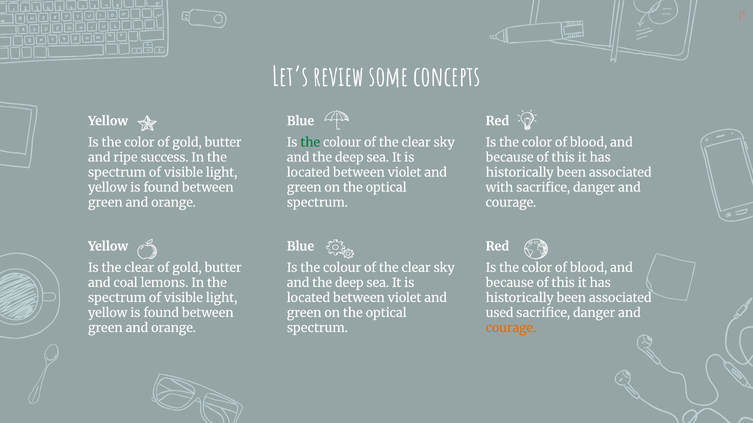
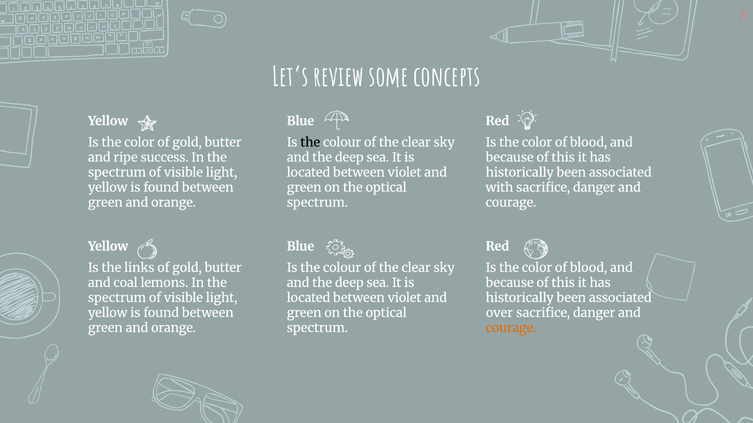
the at (310, 143) colour: green -> black
Is the clear: clear -> links
used: used -> over
